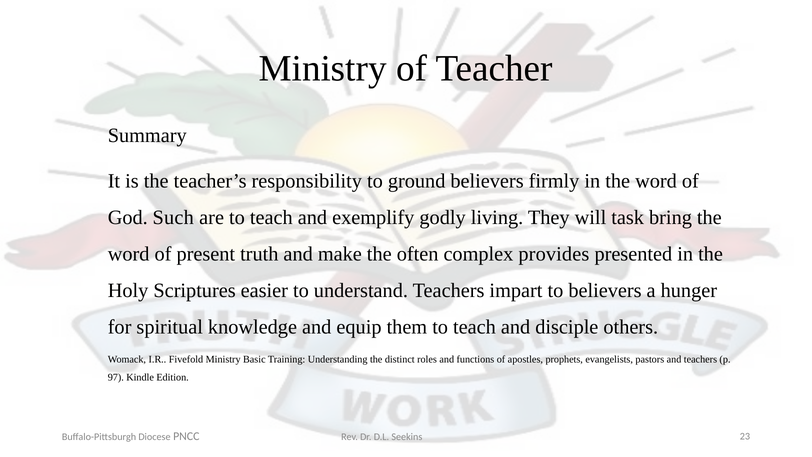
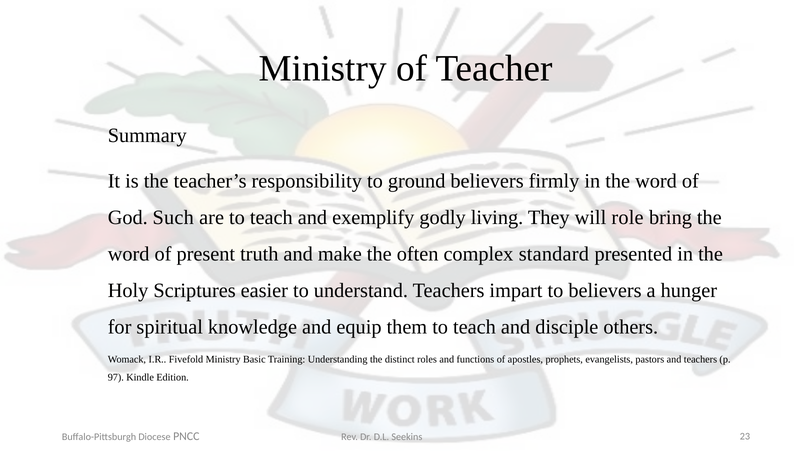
task: task -> role
provides: provides -> standard
